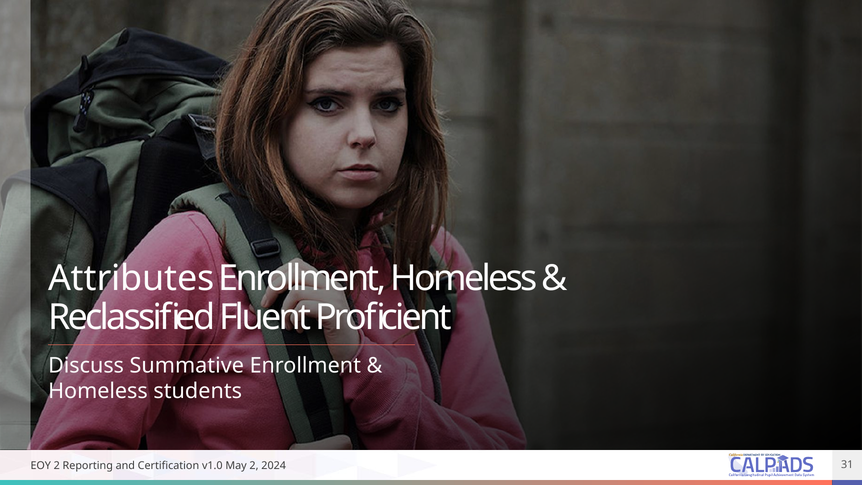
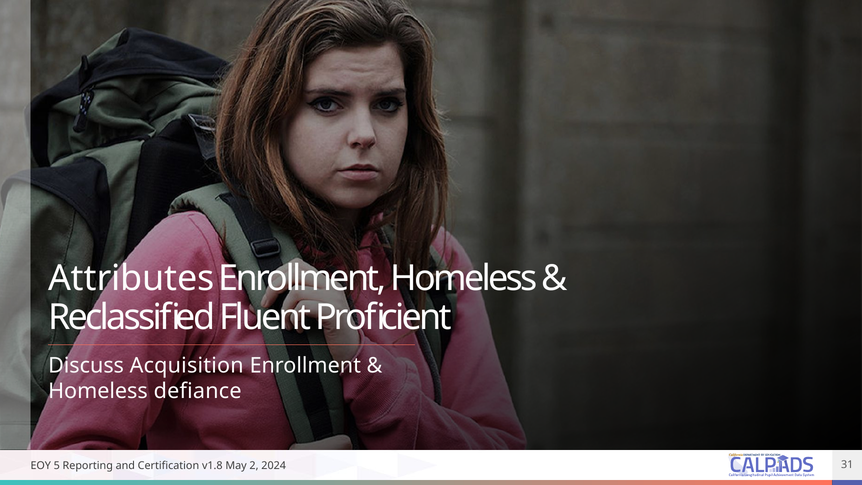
Summative: Summative -> Acquisition
students: students -> defiance
EOY 2: 2 -> 5
v1.0: v1.0 -> v1.8
